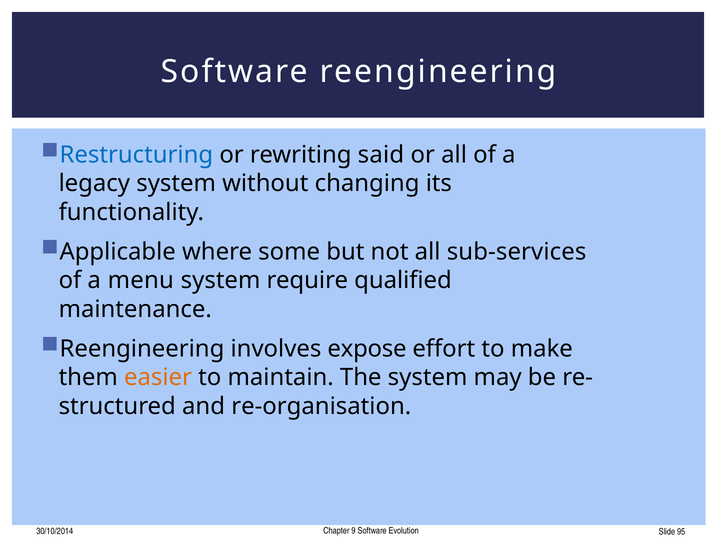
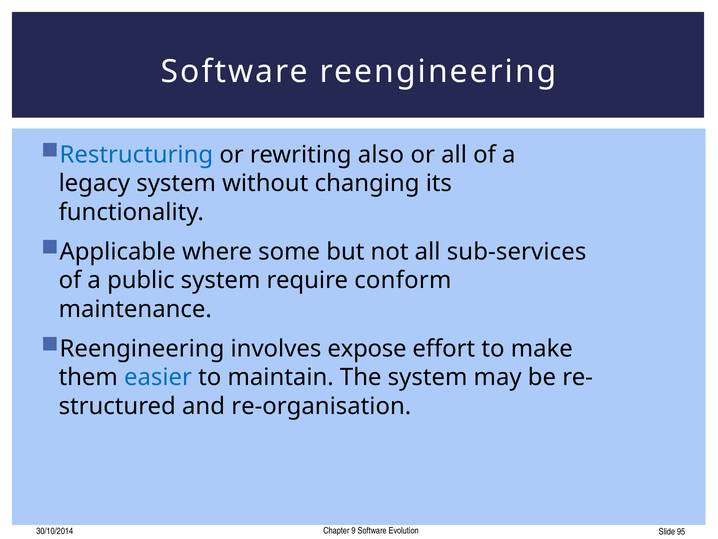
said: said -> also
menu: menu -> public
qualified: qualified -> conform
easier colour: orange -> blue
